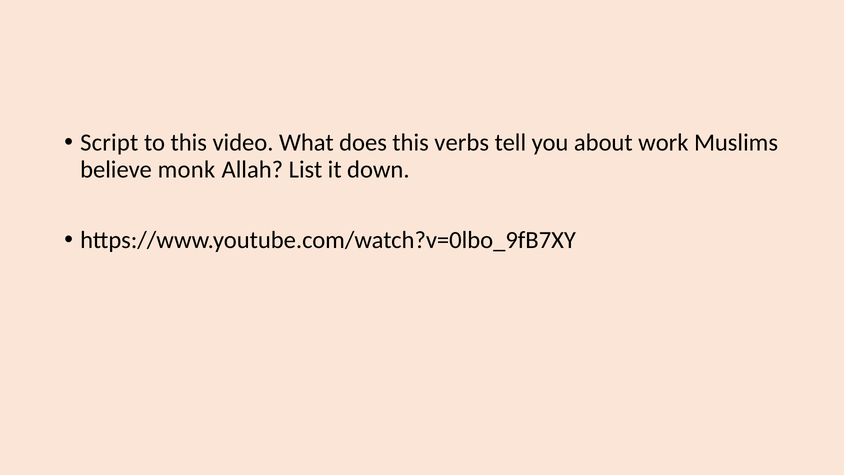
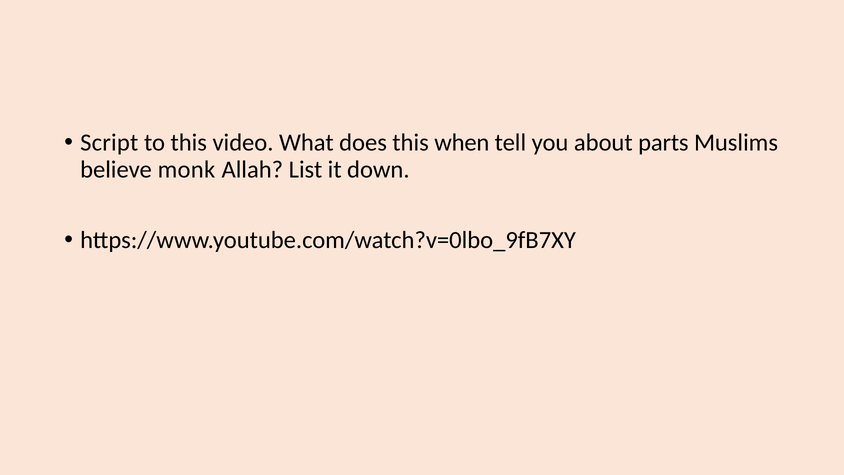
verbs: verbs -> when
work: work -> parts
